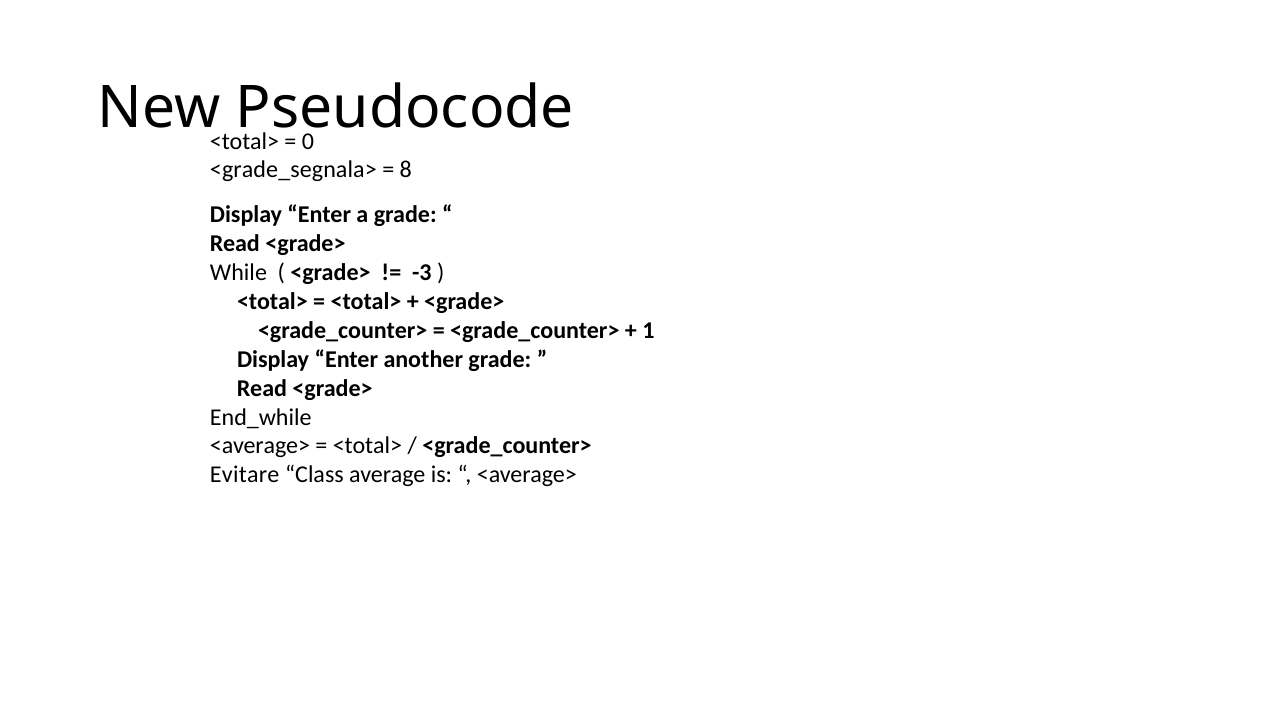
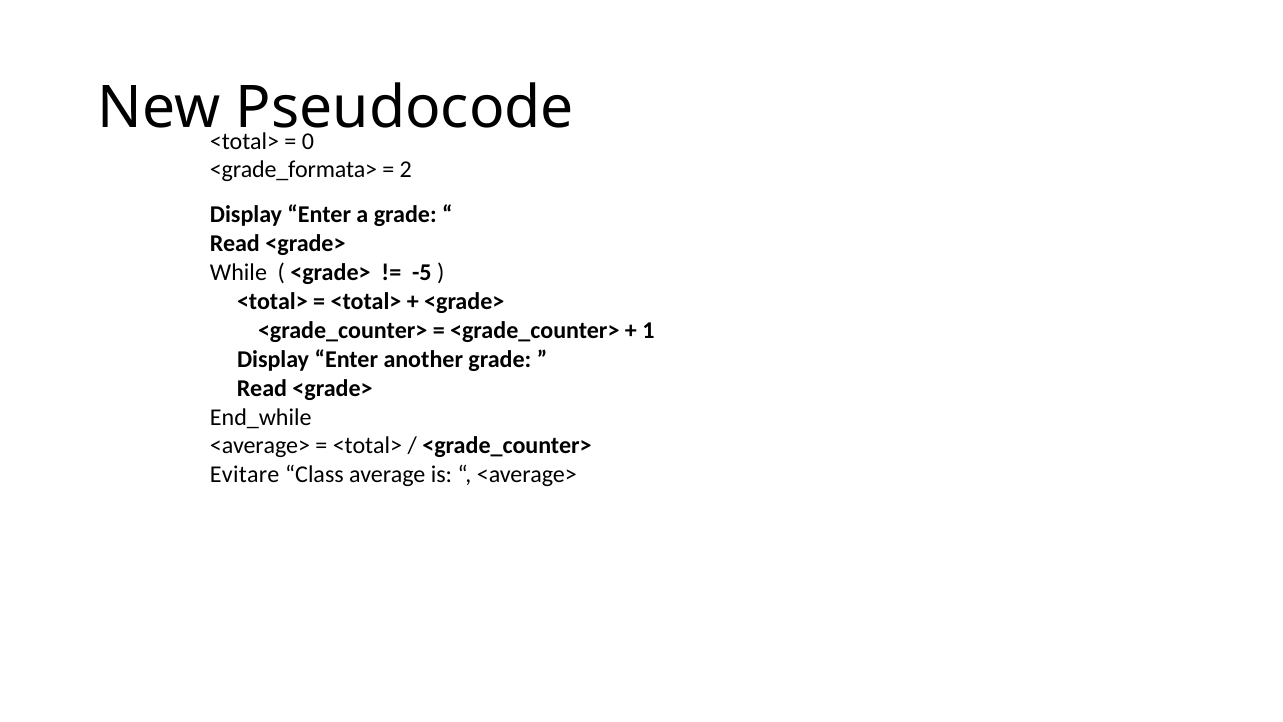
<grade_segnala>: <grade_segnala> -> <grade_formata>
8: 8 -> 2
-3: -3 -> -5
